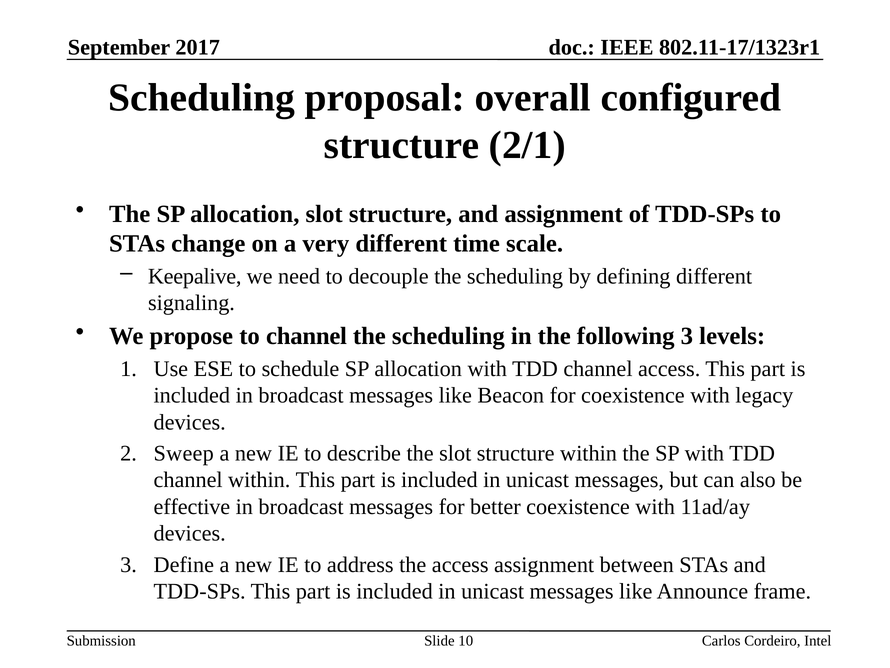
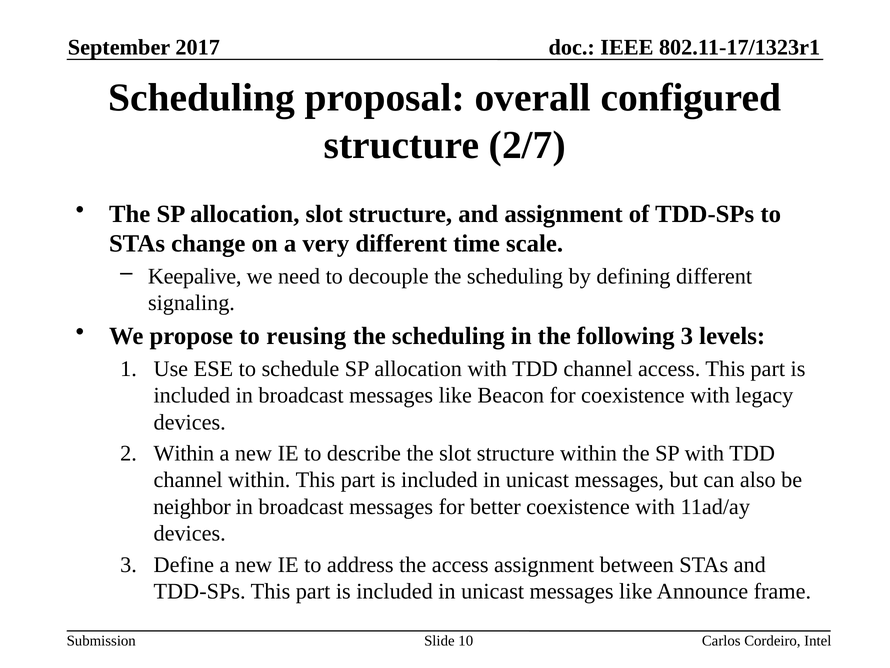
2/1: 2/1 -> 2/7
to channel: channel -> reusing
Sweep at (184, 453): Sweep -> Within
effective: effective -> neighbor
